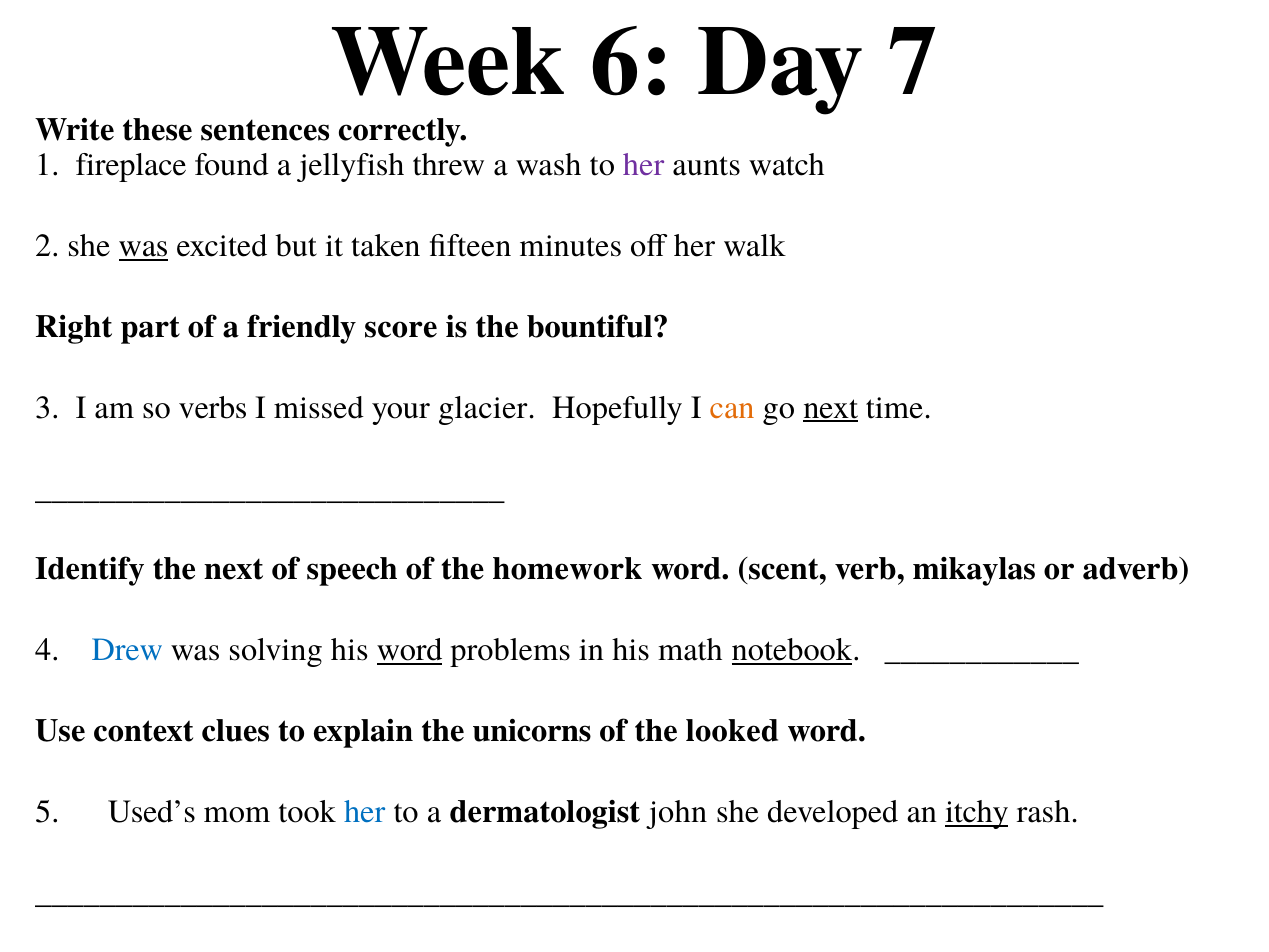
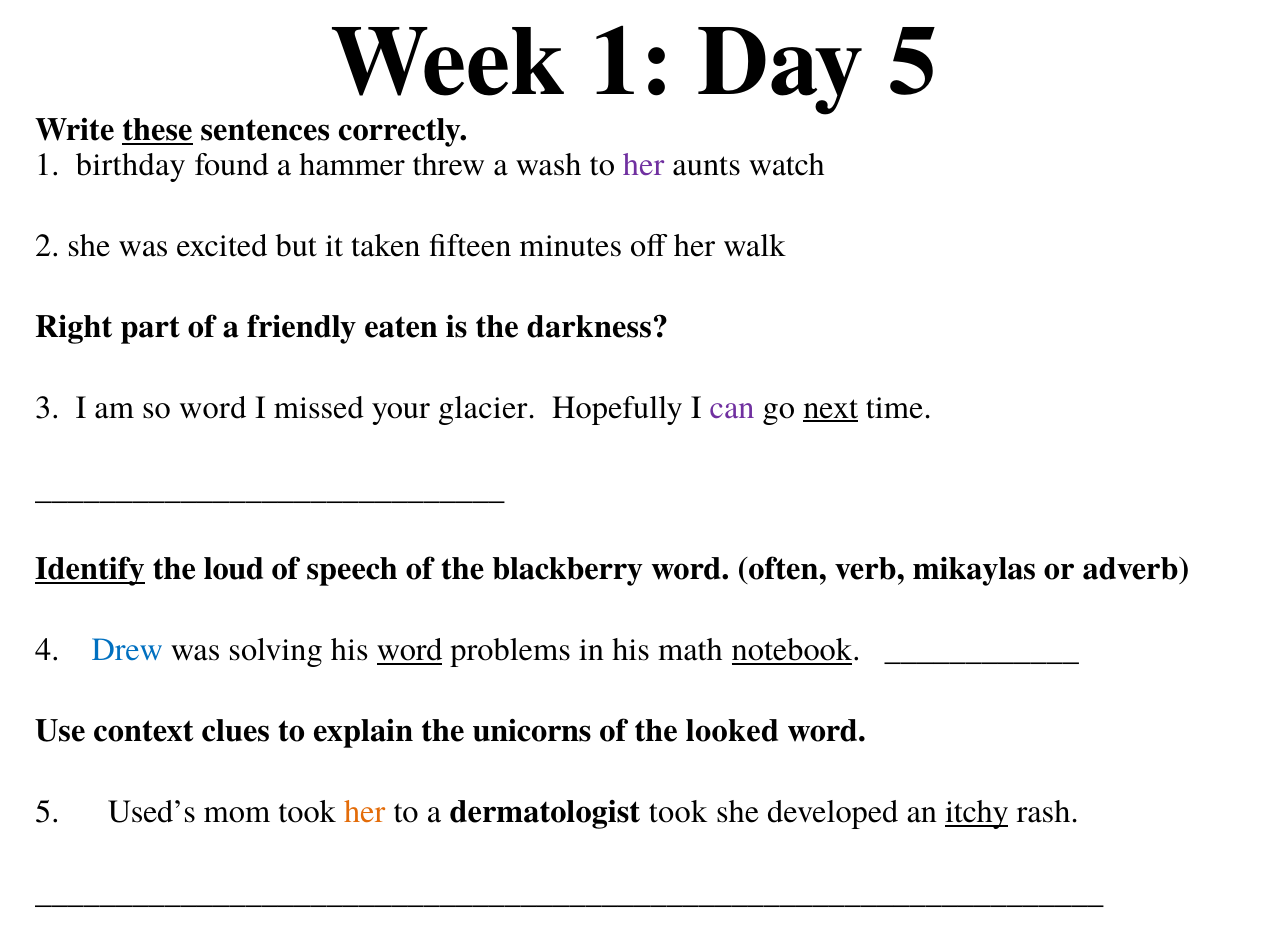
Week 6: 6 -> 1
Day 7: 7 -> 5
these underline: none -> present
fireplace: fireplace -> birthday
jellyfish: jellyfish -> hammer
was at (144, 246) underline: present -> none
score: score -> eaten
bountiful: bountiful -> darkness
so verbs: verbs -> word
can colour: orange -> purple
Identify underline: none -> present
the next: next -> loud
homework: homework -> blackberry
scent: scent -> often
her at (365, 811) colour: blue -> orange
dermatologist john: john -> took
